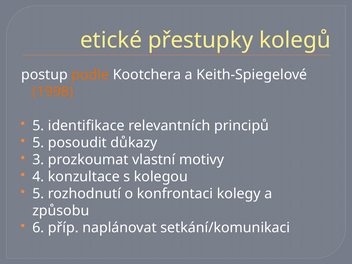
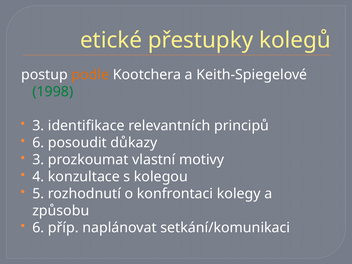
1998 colour: orange -> green
5 at (38, 126): 5 -> 3
5 at (38, 143): 5 -> 6
